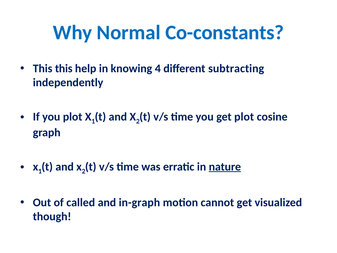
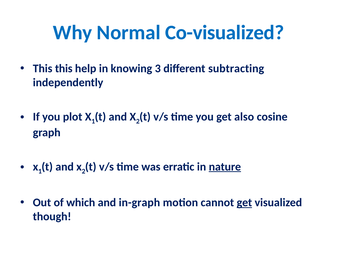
Co-constants: Co-constants -> Co-visualized
4: 4 -> 3
get plot: plot -> also
called: called -> which
get at (244, 202) underline: none -> present
